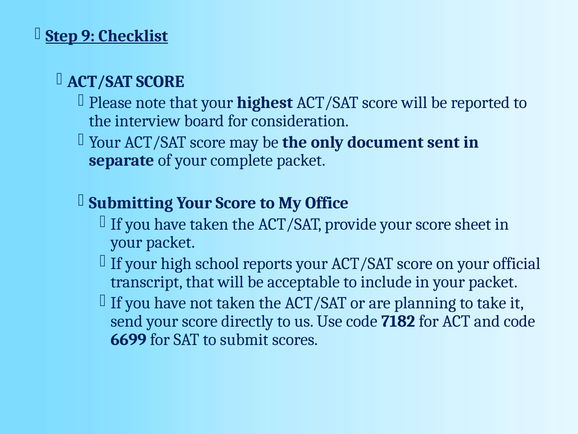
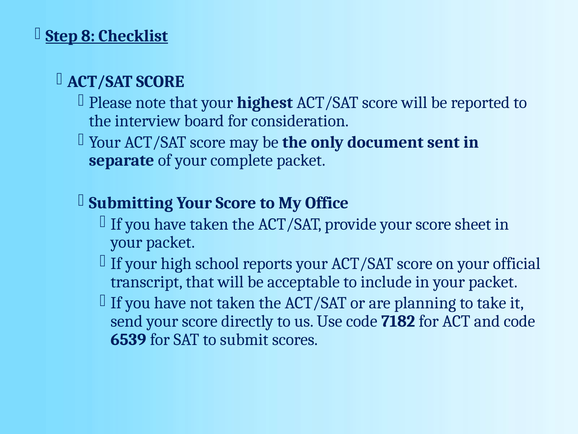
9: 9 -> 8
6699: 6699 -> 6539
